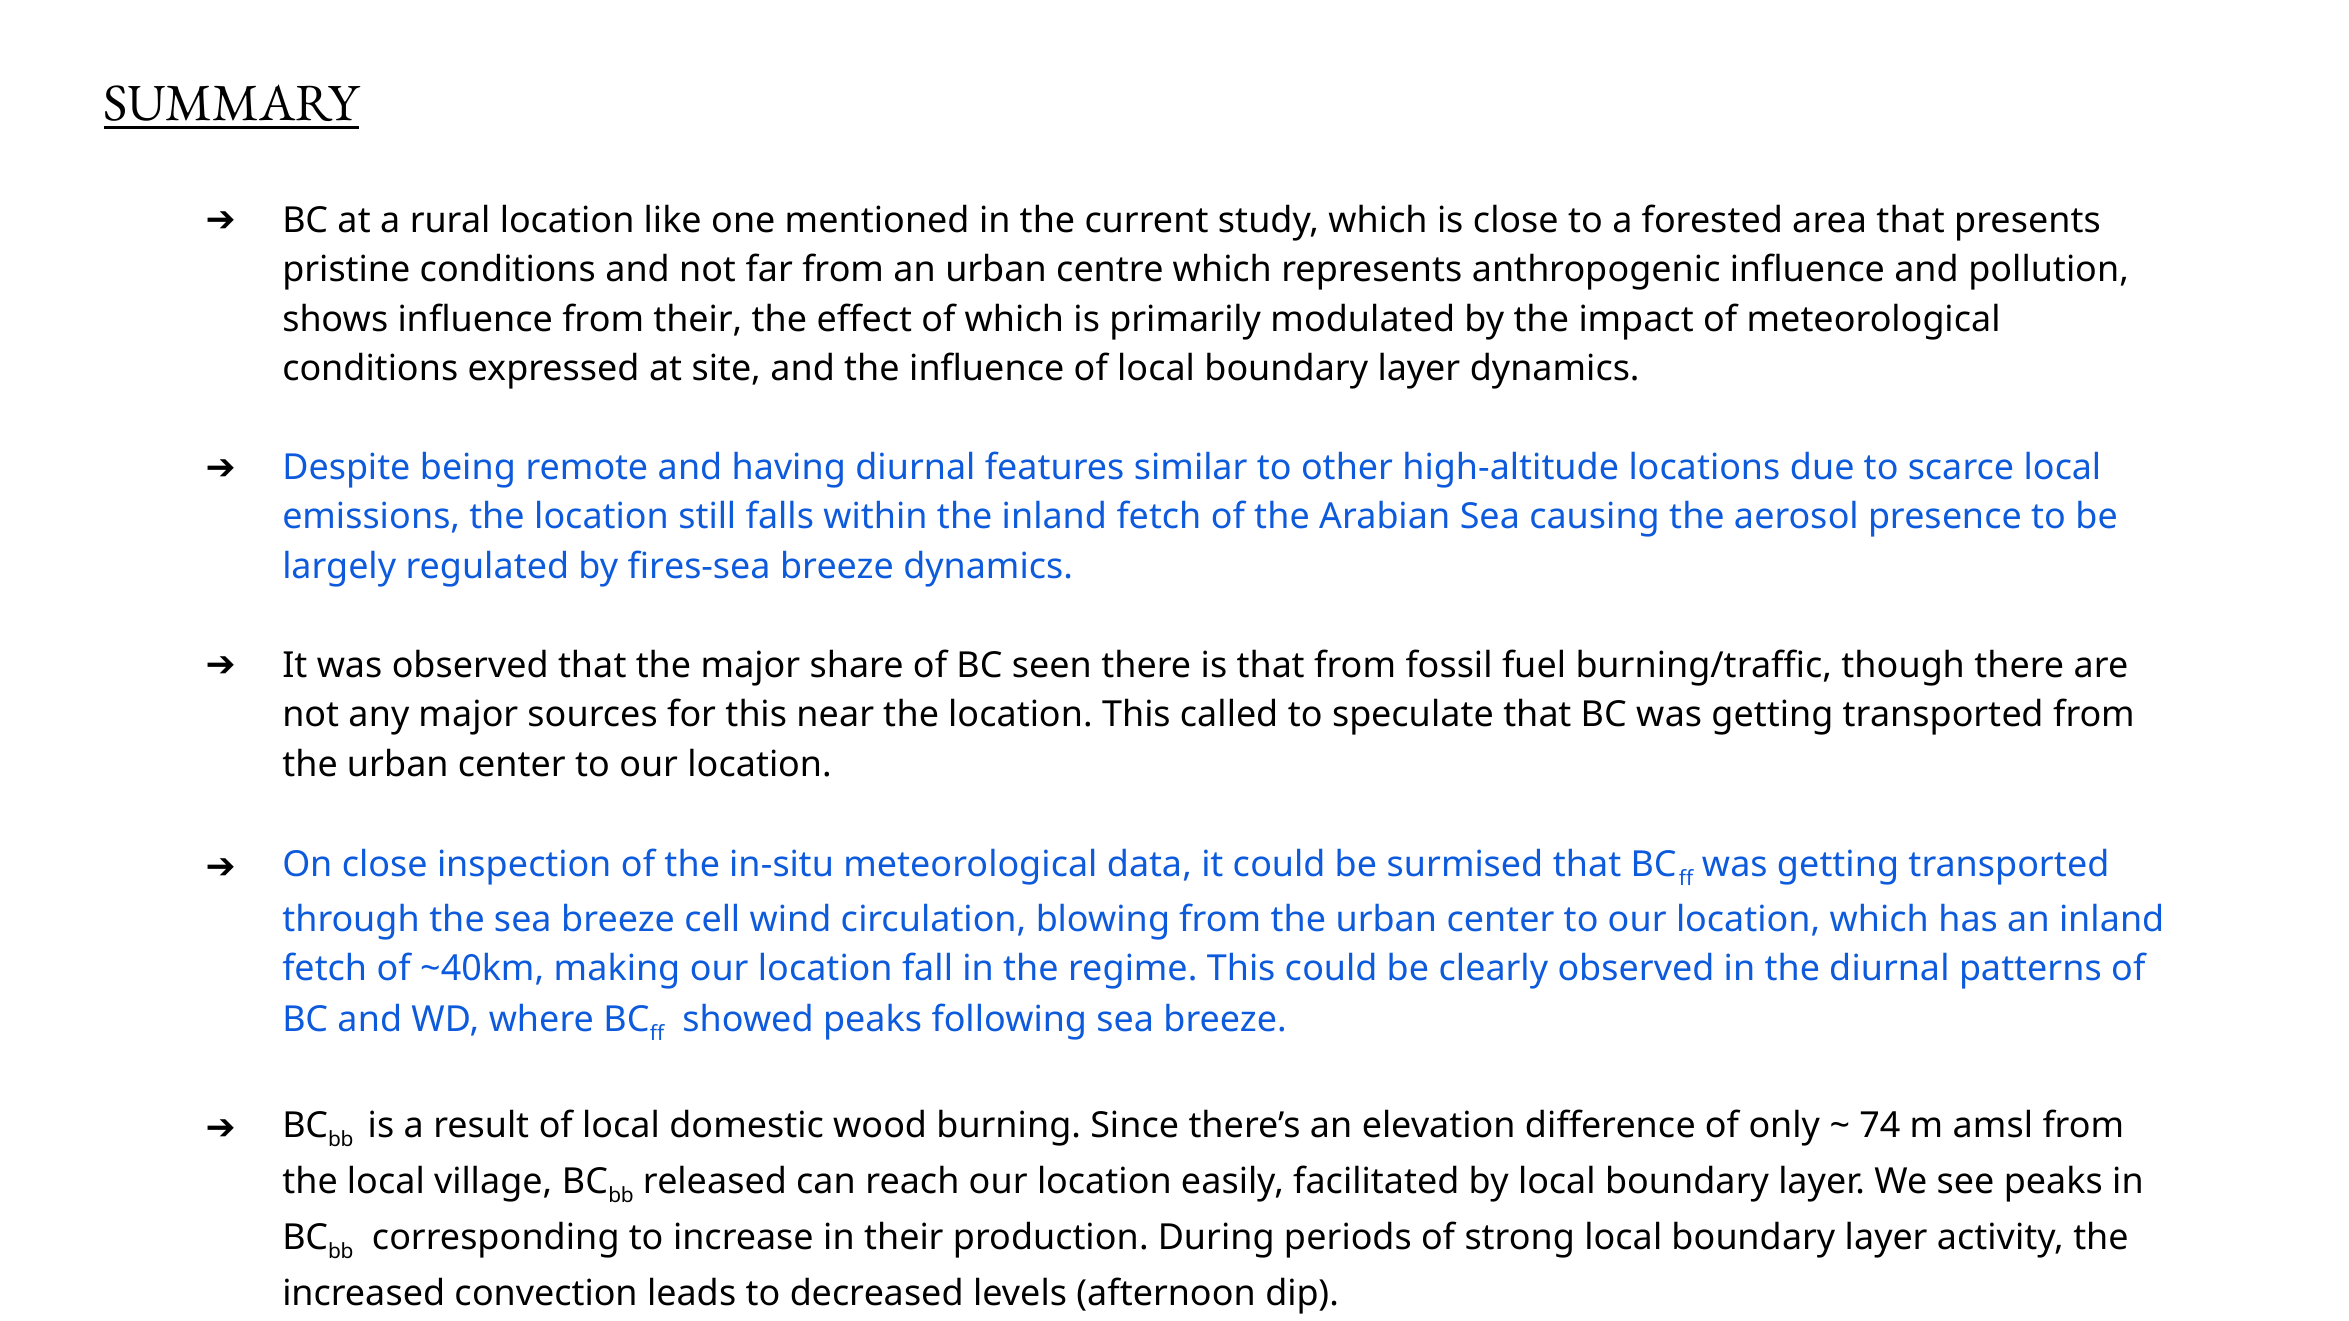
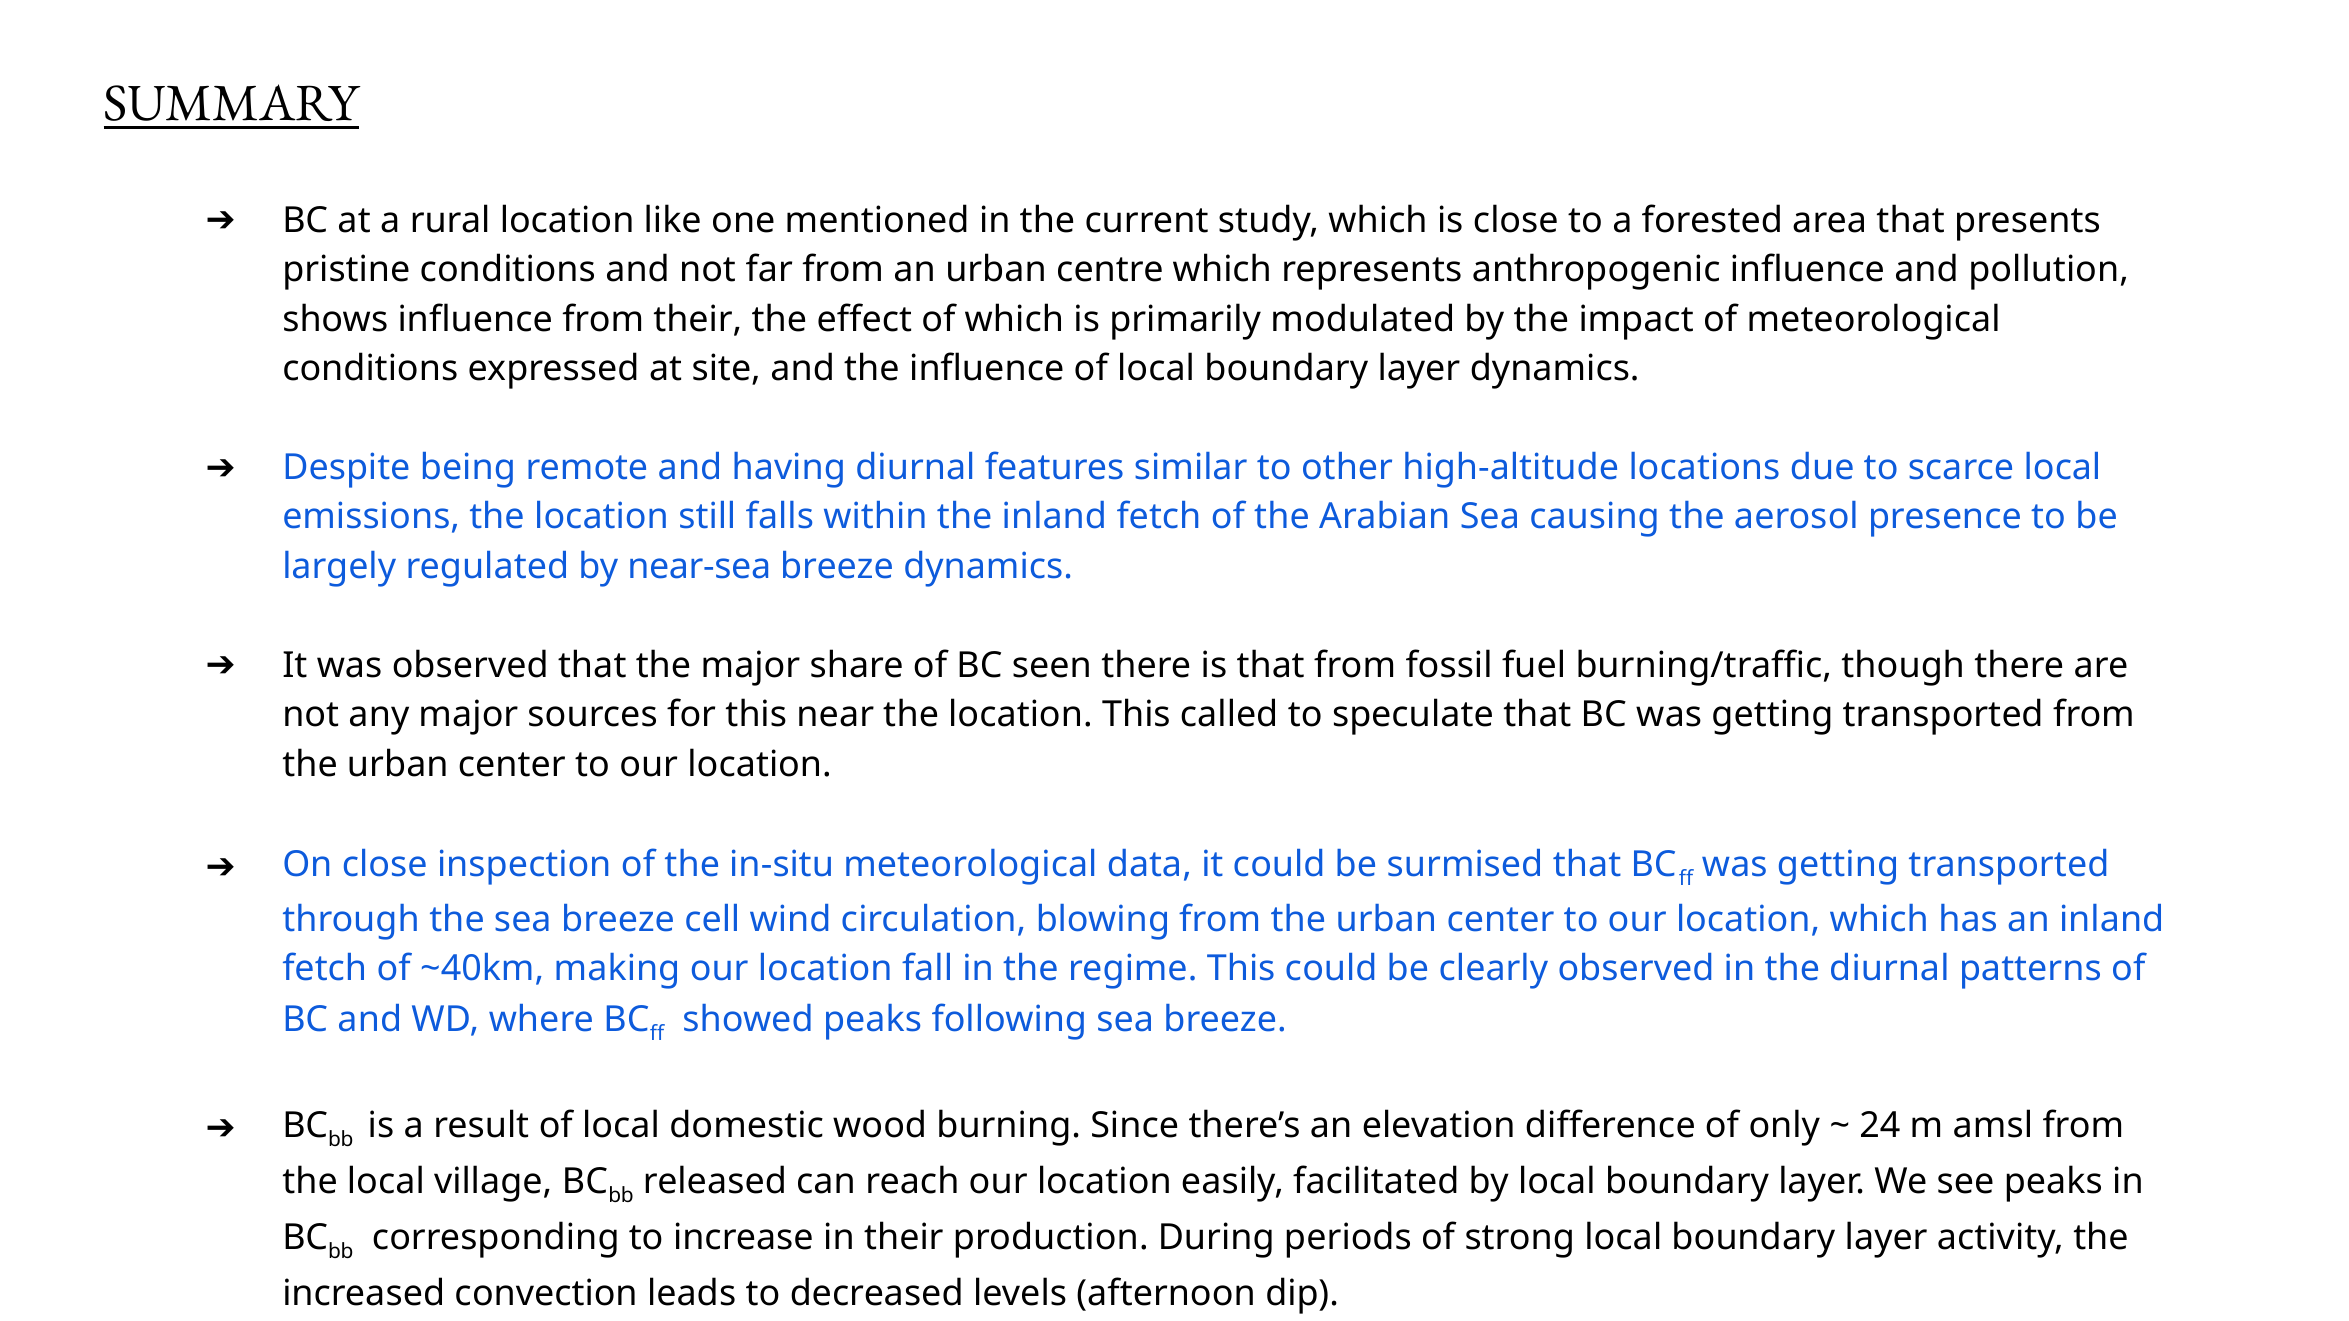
fires-sea: fires-sea -> near-sea
74: 74 -> 24
